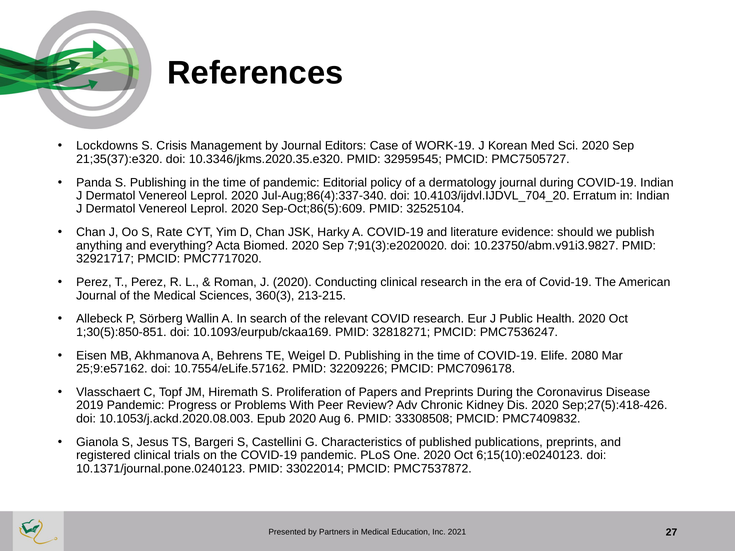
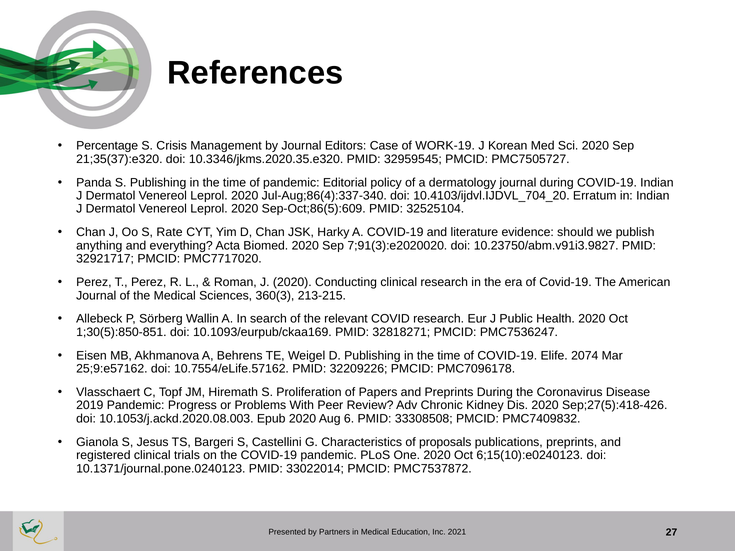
Lockdowns: Lockdowns -> Percentage
2080: 2080 -> 2074
published: published -> proposals
